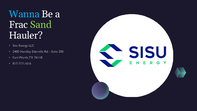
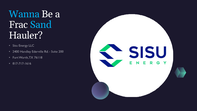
Sand colour: light green -> light blue
